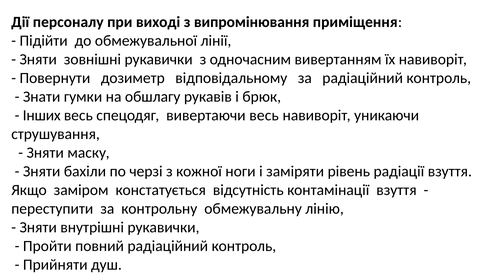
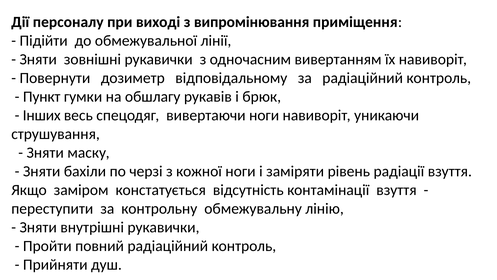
Знати: Знати -> Пункт
вивертаючи весь: весь -> ноги
